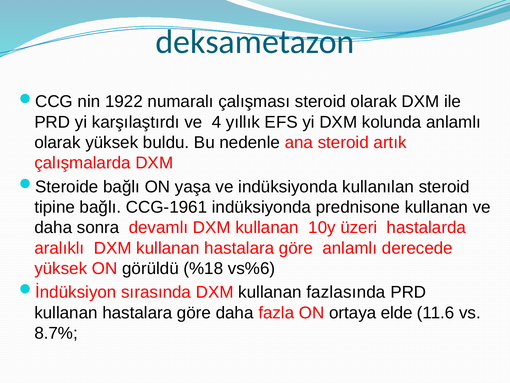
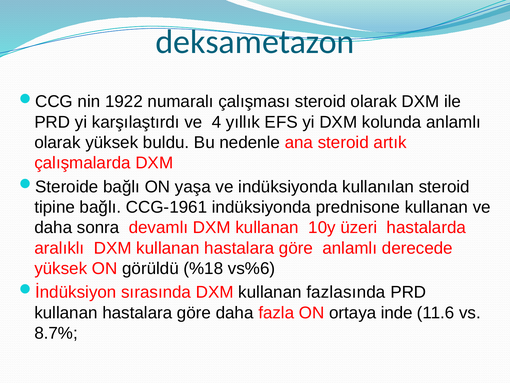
elde: elde -> inde
